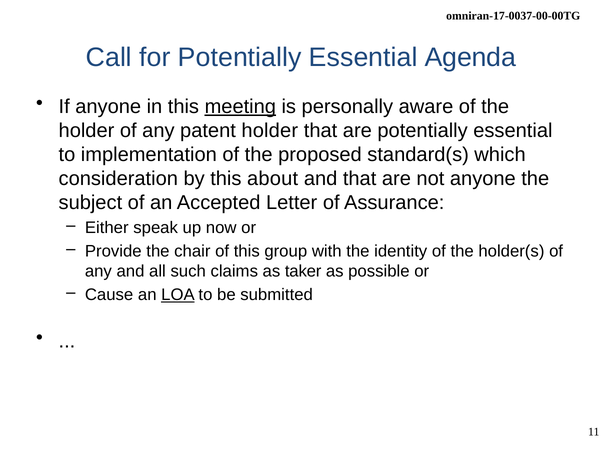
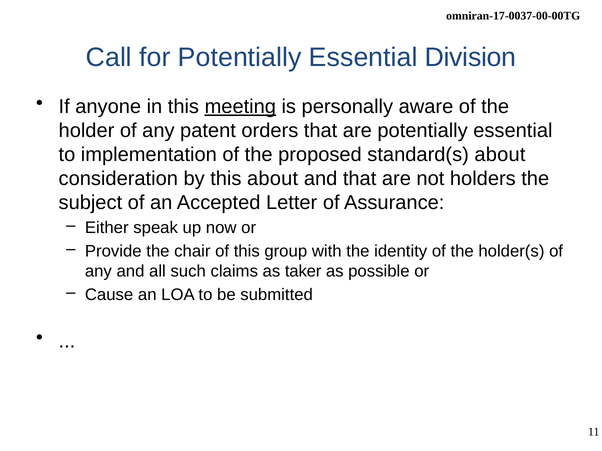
Agenda: Agenda -> Division
patent holder: holder -> orders
standard(s which: which -> about
not anyone: anyone -> holders
LOA underline: present -> none
